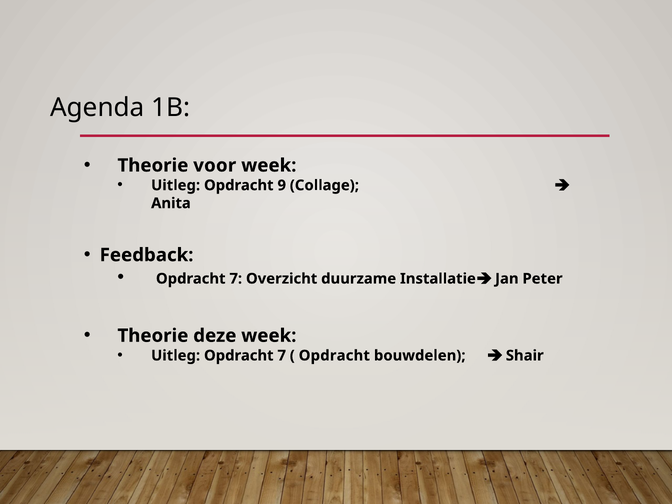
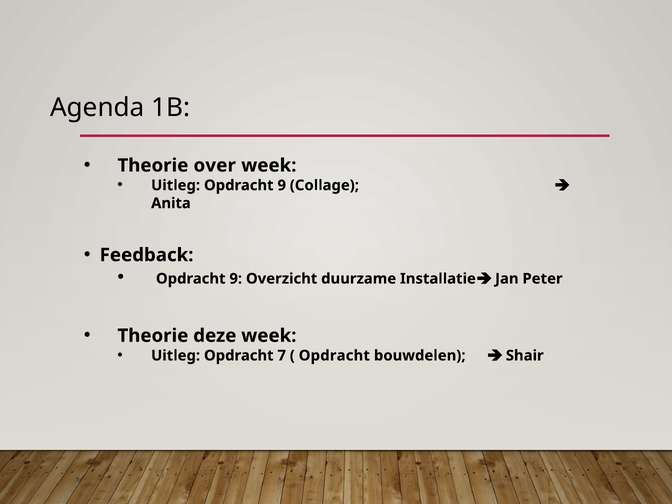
voor: voor -> over
7 at (236, 279): 7 -> 9
